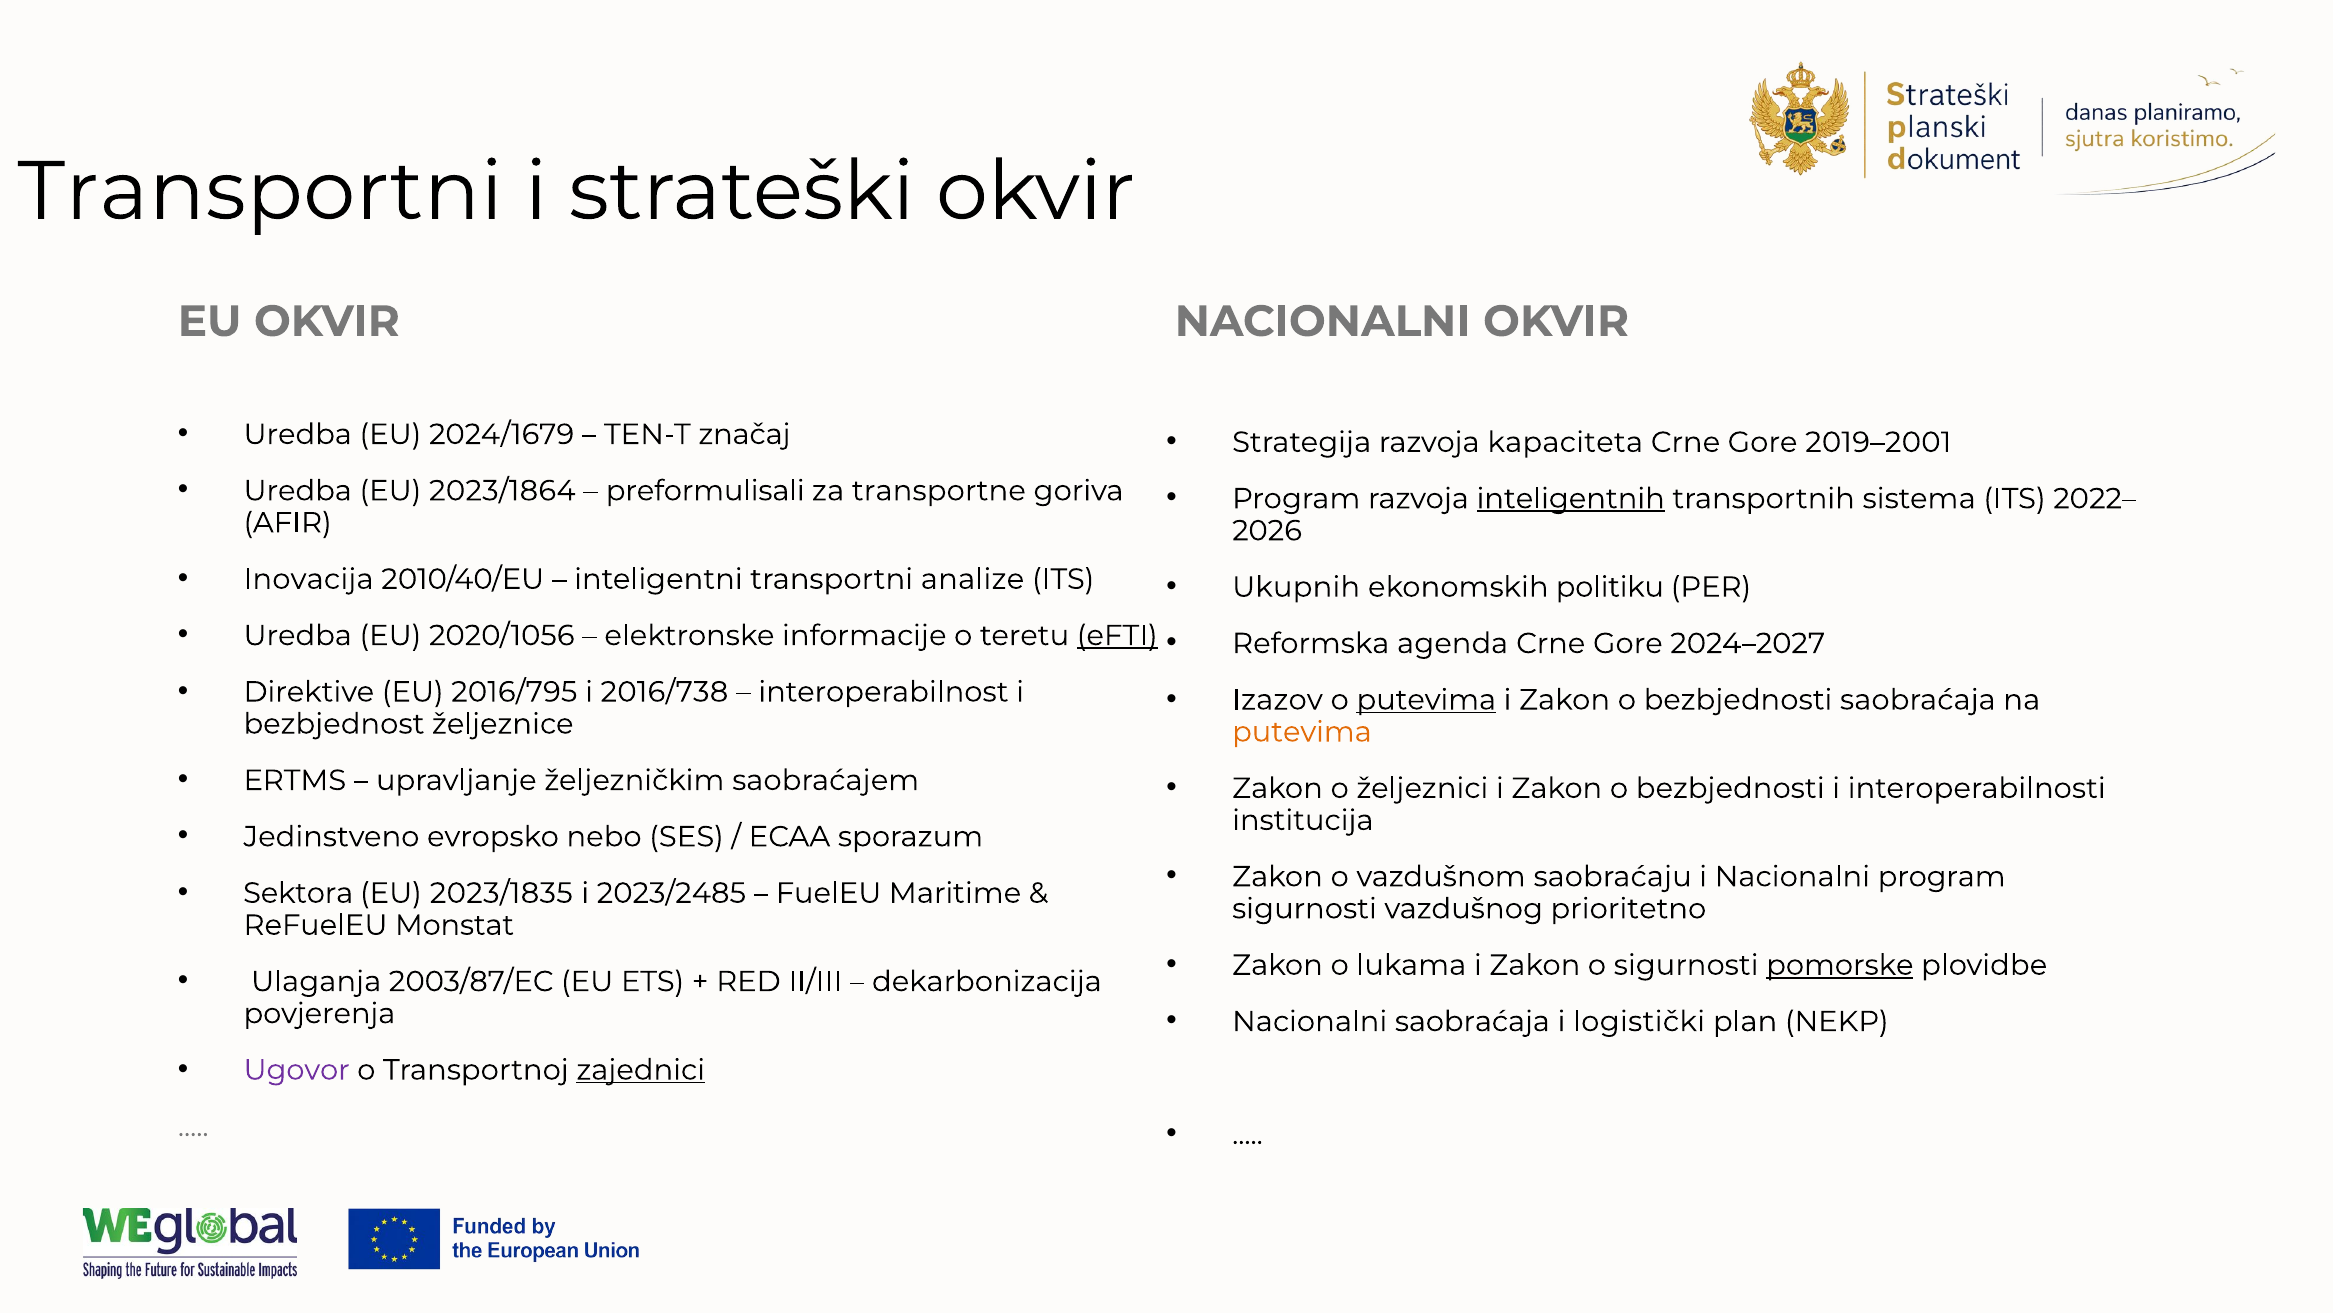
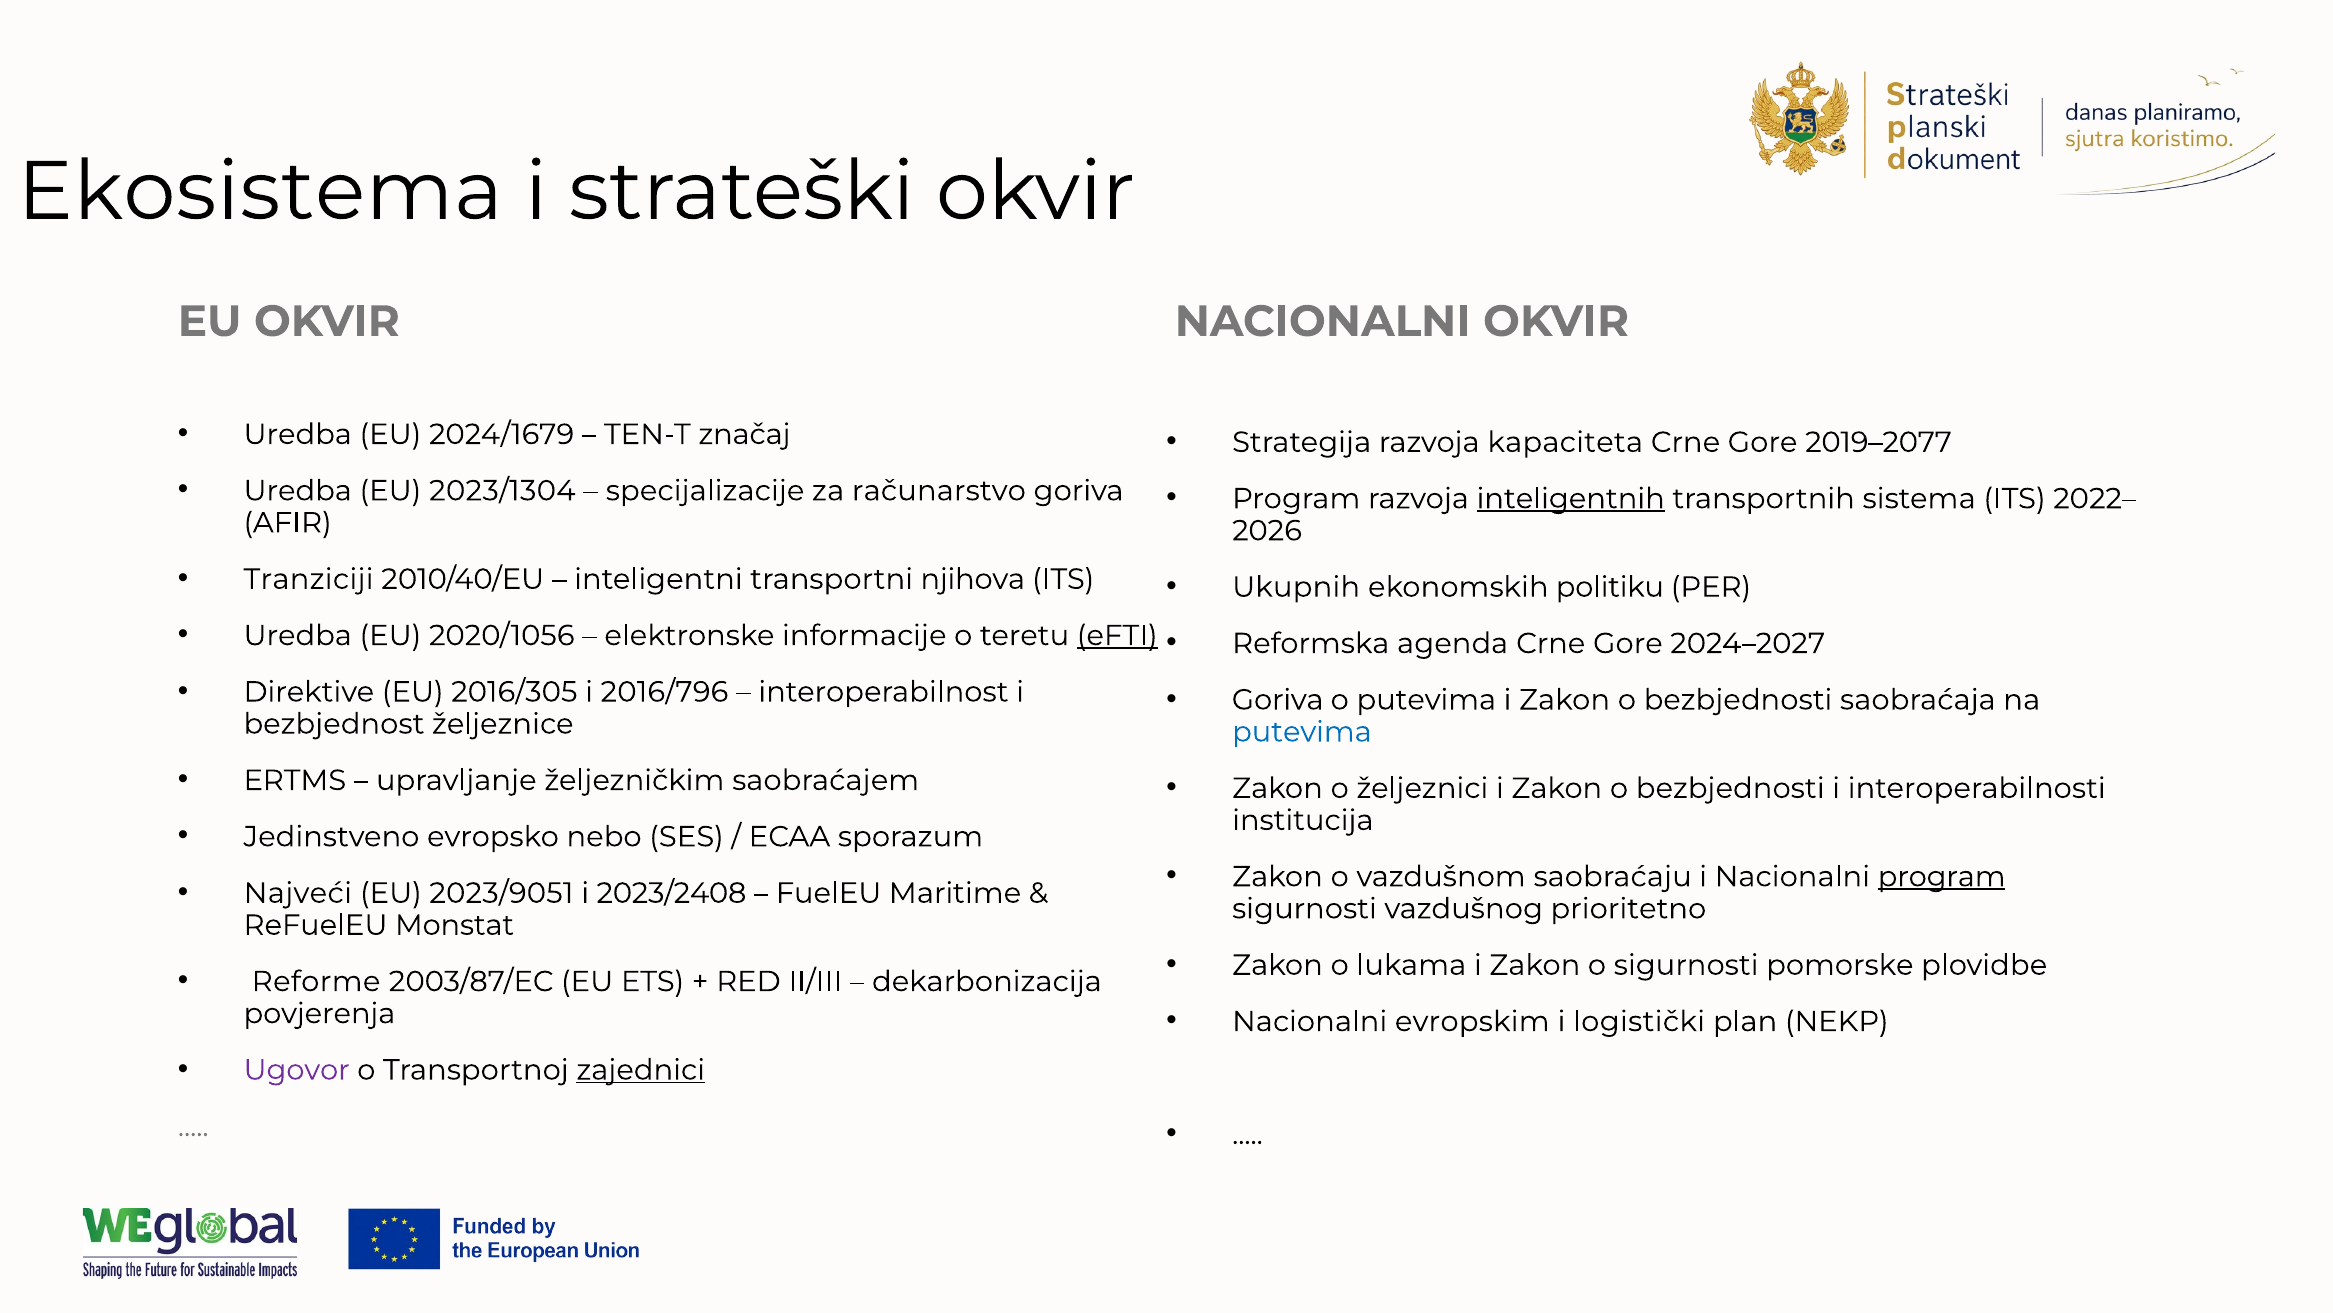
Transportni at (260, 191): Transportni -> Ekosistema
2019–2001: 2019–2001 -> 2019–2077
2023/1864: 2023/1864 -> 2023/1304
preformulisali: preformulisali -> specijalizacije
transportne: transportne -> računarstvo
Inovacija: Inovacija -> Tranziciji
analize: analize -> njihova
2016/795: 2016/795 -> 2016/305
2016/738: 2016/738 -> 2016/796
Izazov at (1277, 700): Izazov -> Goriva
putevima at (1426, 700) underline: present -> none
putevima at (1302, 732) colour: orange -> blue
program at (1942, 876) underline: none -> present
Sektora: Sektora -> Najveći
2023/1835: 2023/1835 -> 2023/9051
2023/2485: 2023/2485 -> 2023/2408
pomorske underline: present -> none
Ulaganja: Ulaganja -> Reforme
Nacionalni saobraćaja: saobraćaja -> evropskim
